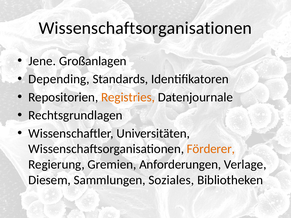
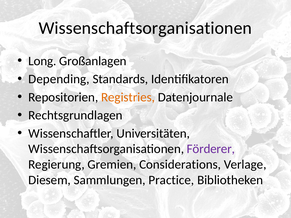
Jene: Jene -> Long
Förderer colour: orange -> purple
Anforderungen: Anforderungen -> Considerations
Soziales: Soziales -> Practice
